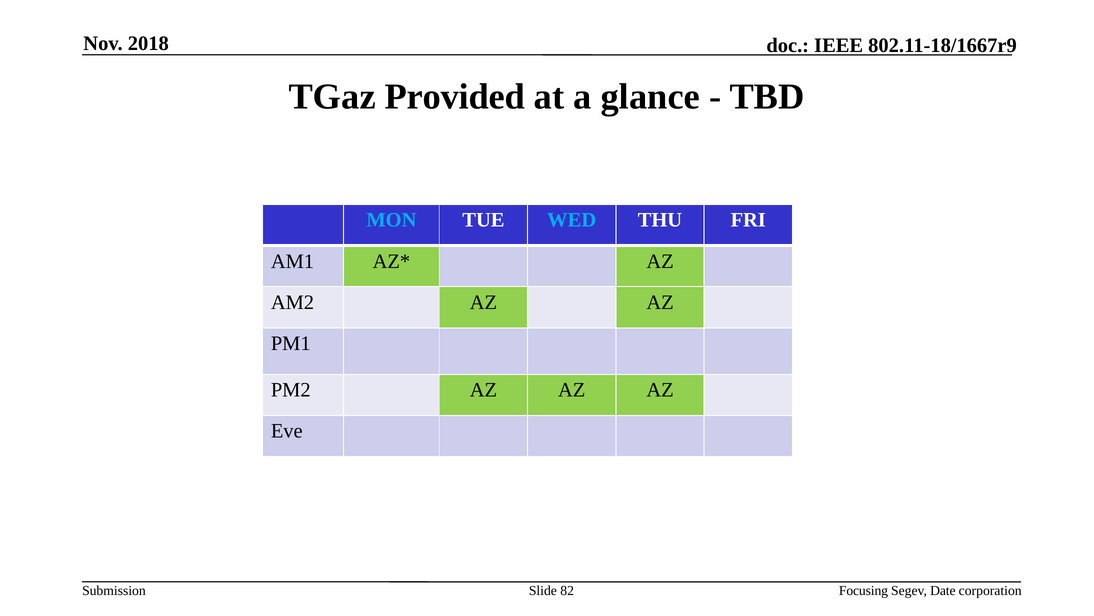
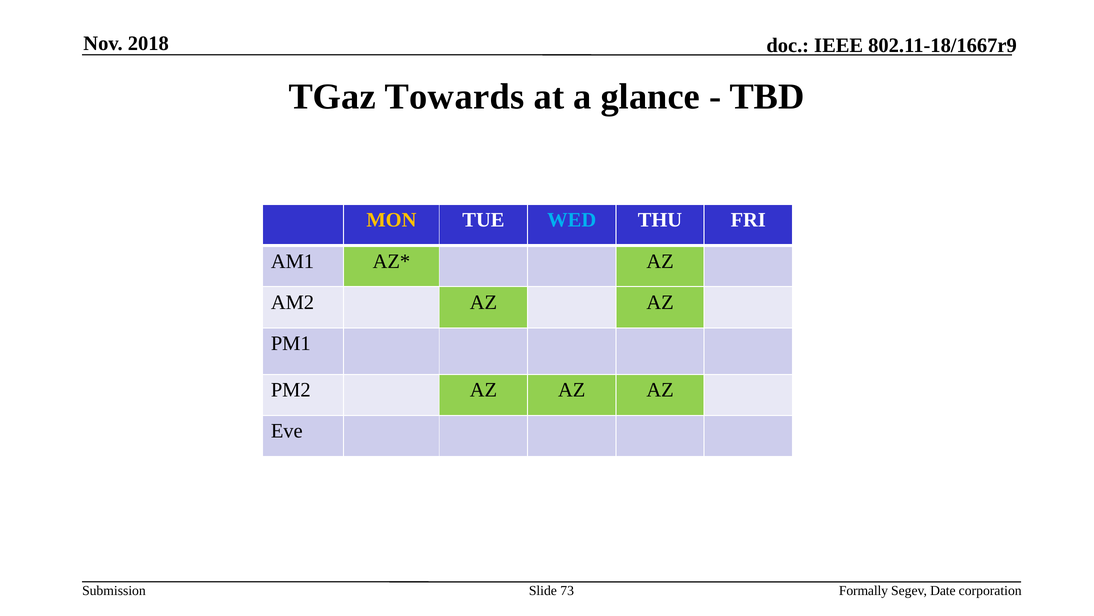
Provided: Provided -> Towards
MON colour: light blue -> yellow
82: 82 -> 73
Focusing: Focusing -> Formally
